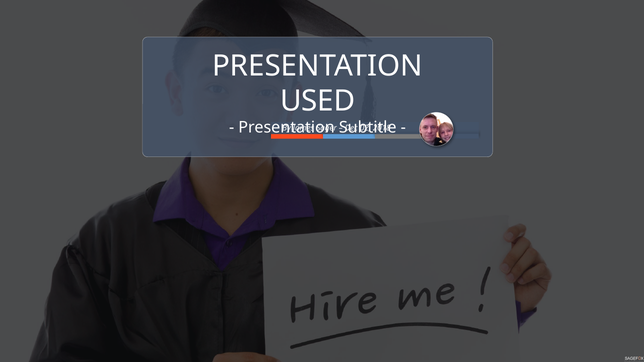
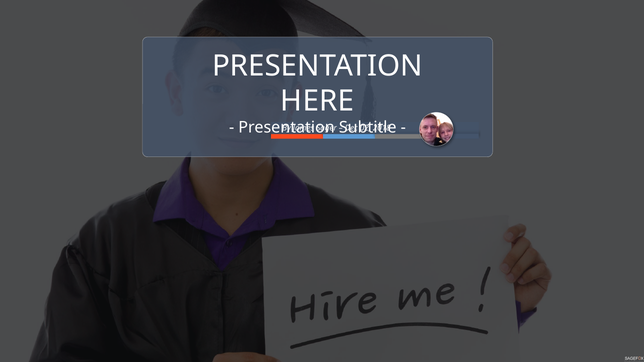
USED: USED -> HERE
